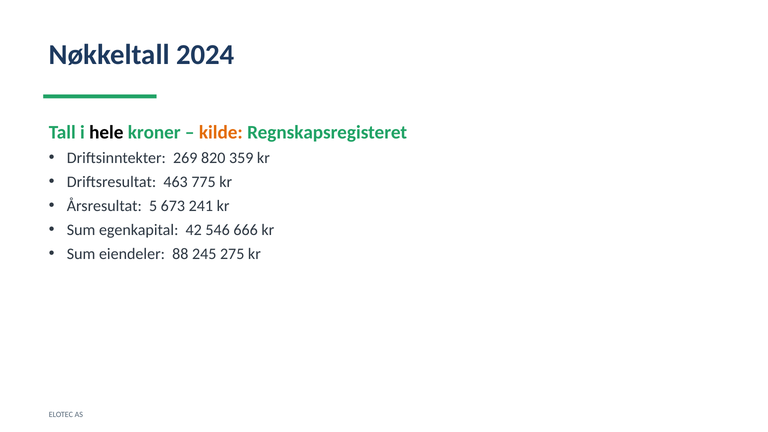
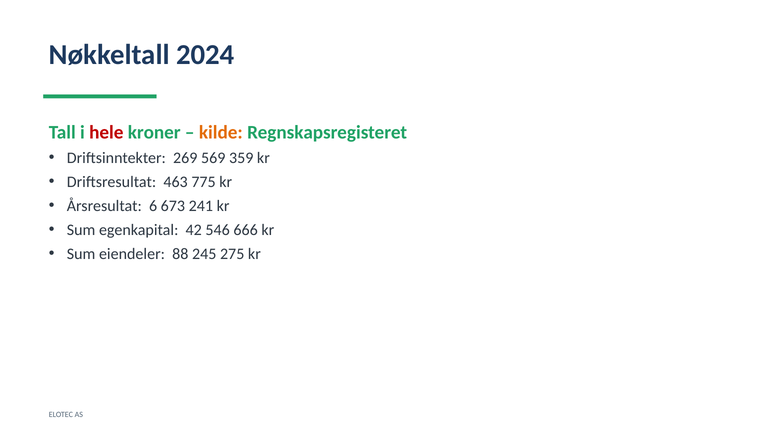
hele colour: black -> red
820: 820 -> 569
5: 5 -> 6
